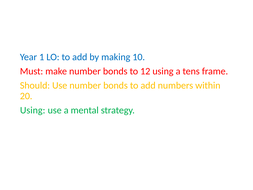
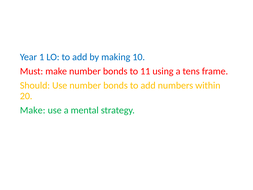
12: 12 -> 11
Using at (33, 110): Using -> Make
